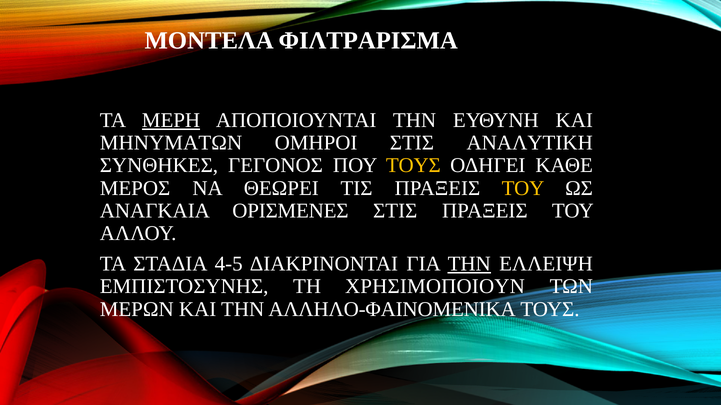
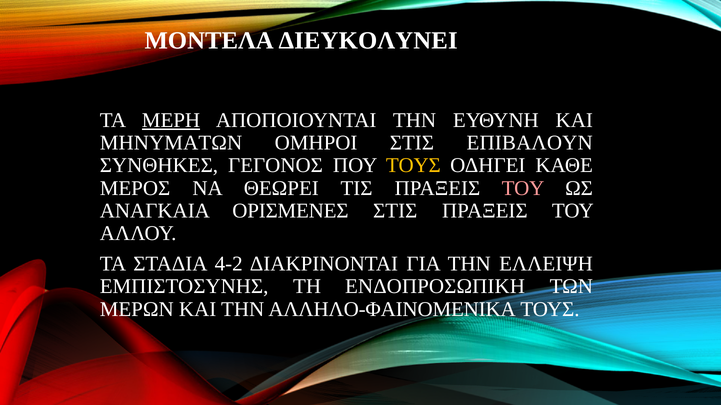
ΦΙΛΤΡΑΡΙΣΜΑ: ΦΙΛΤΡΑΡΙΣΜΑ -> ΔΙΕΥΚΟΛΥΝΕΙ
ΑΝΑΛΥΤΙΚΗ: ΑΝΑΛΥΤΙΚΗ -> ΕΠΙΒΑΛΟΥΝ
ΤΟΥ at (523, 188) colour: yellow -> pink
4-5: 4-5 -> 4-2
ΤΗΝ at (469, 264) underline: present -> none
ΧΡΗΣΙΜΟΠΟΙΟΥΝ: ΧΡΗΣΙΜΟΠΟΙΟΥΝ -> ΕΝΔΟΠΡΟΣΩΠΙΚΗ
